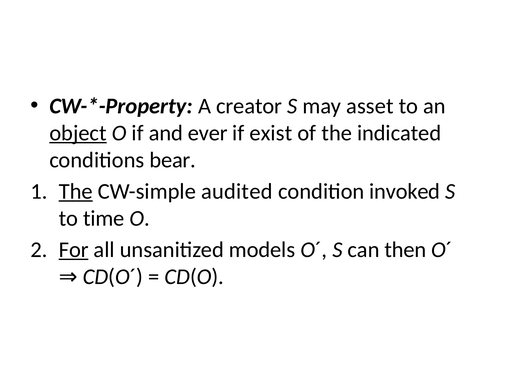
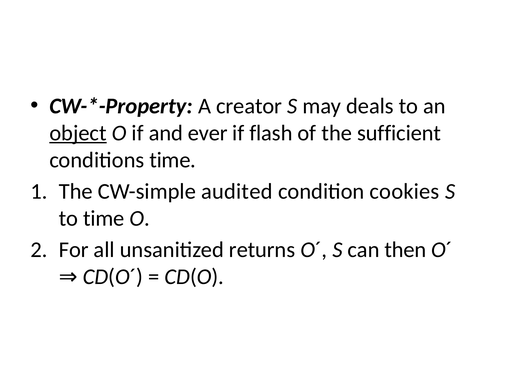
asset: asset -> deals
exist: exist -> flash
indicated: indicated -> sufficient
conditions bear: bear -> time
The at (76, 192) underline: present -> none
invoked: invoked -> cookies
For underline: present -> none
models: models -> returns
